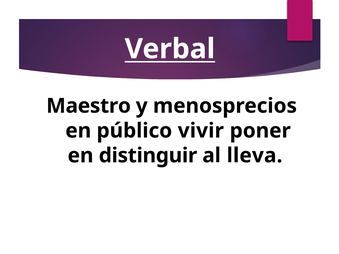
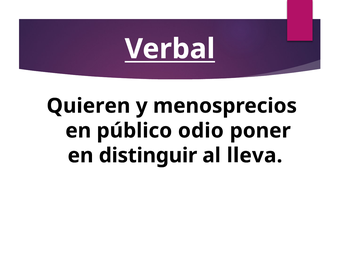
Maestro: Maestro -> Quieren
vivir: vivir -> odio
